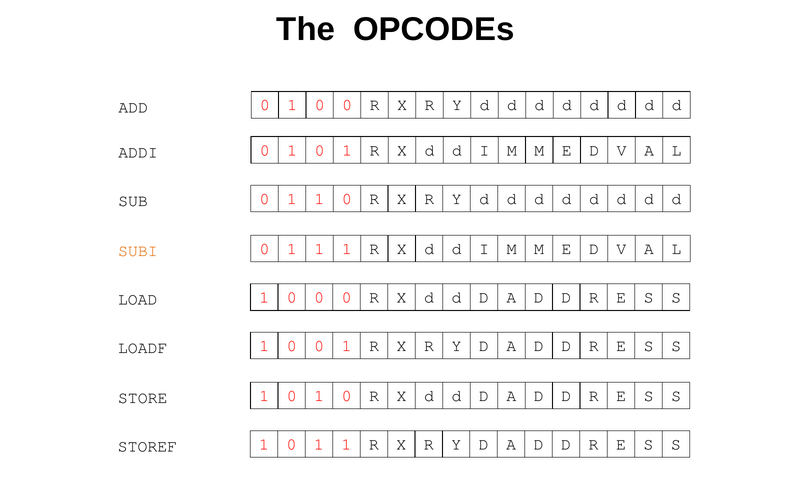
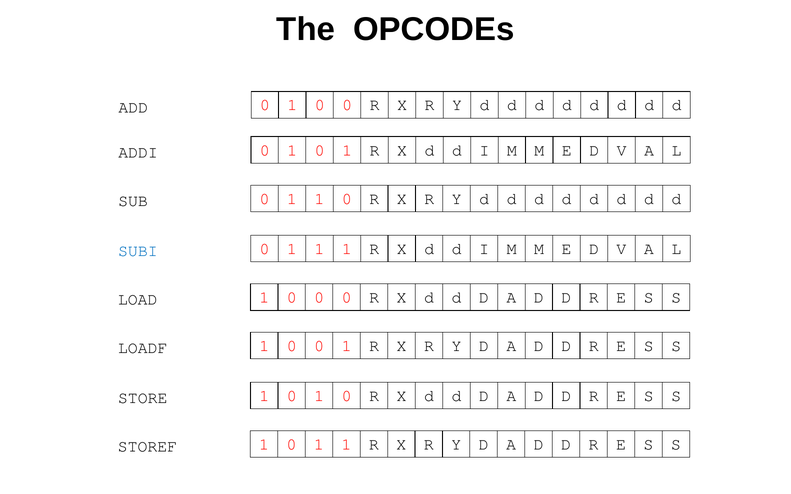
SUBI colour: orange -> blue
